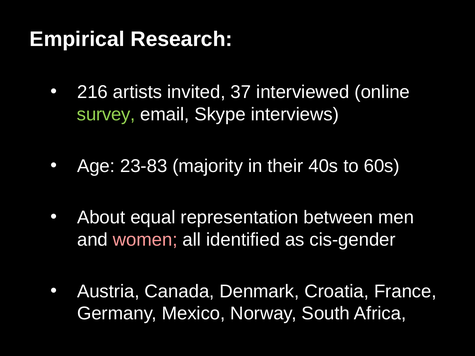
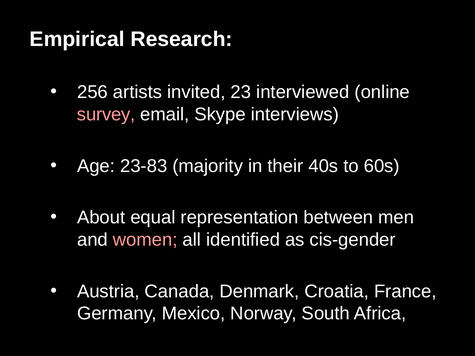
216: 216 -> 256
37: 37 -> 23
survey colour: light green -> pink
